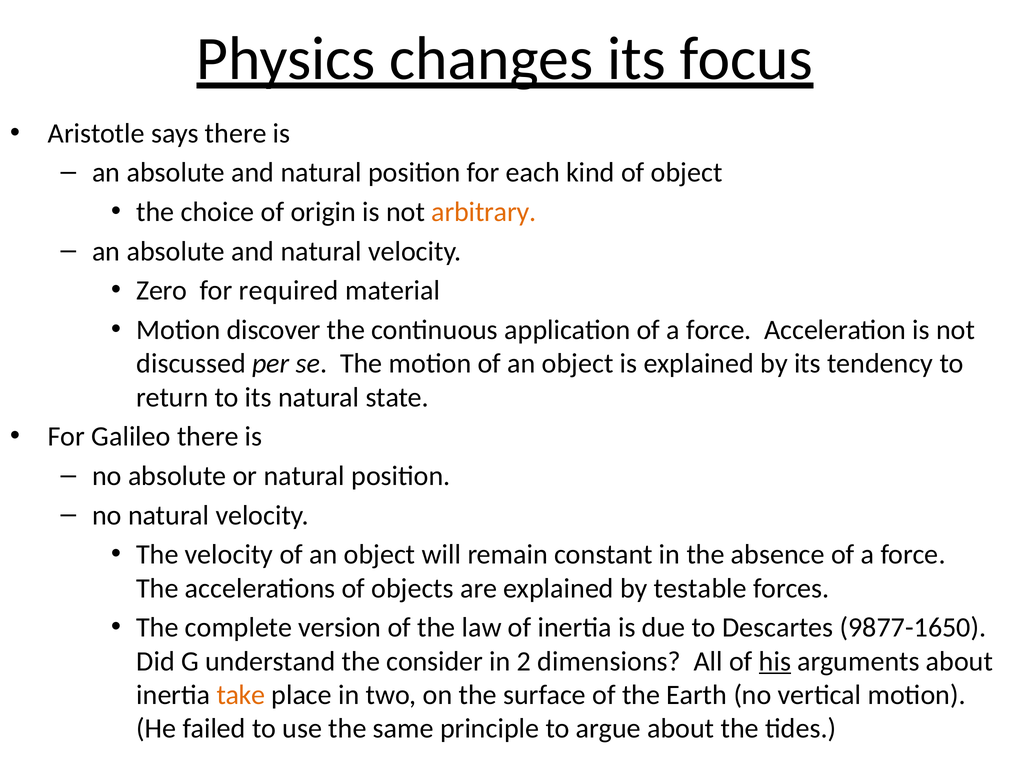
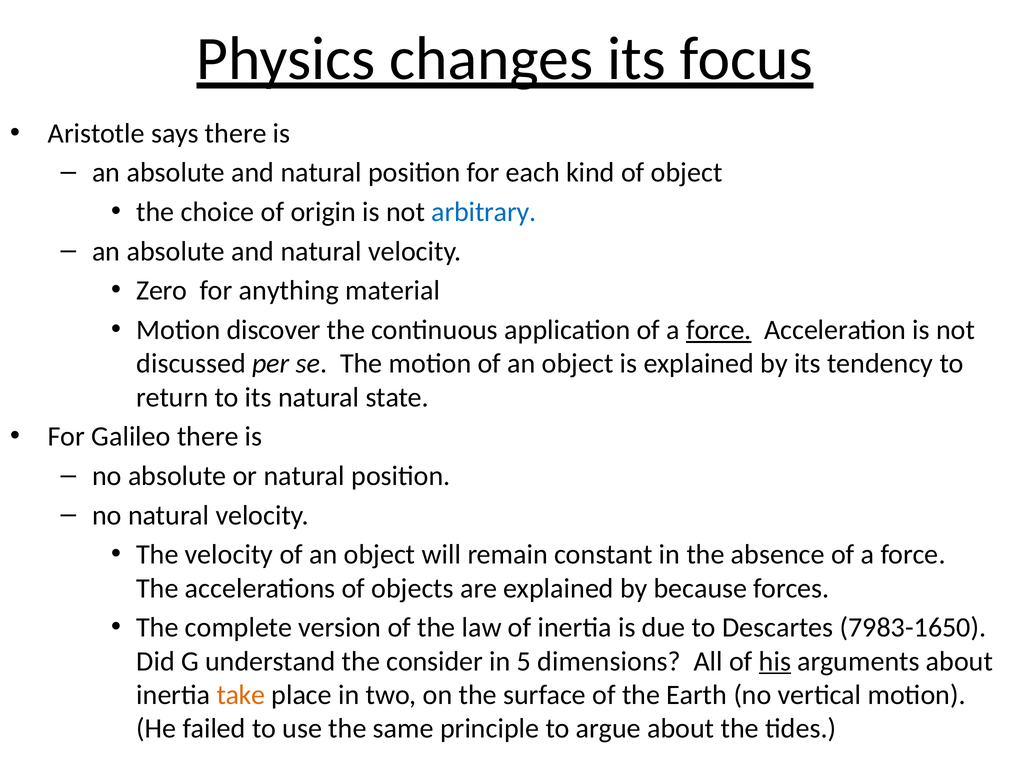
arbitrary colour: orange -> blue
required: required -> anything
force at (719, 330) underline: none -> present
testable: testable -> because
9877-1650: 9877-1650 -> 7983-1650
2: 2 -> 5
